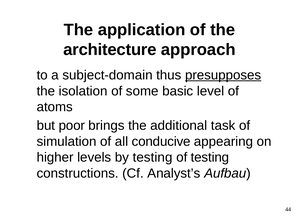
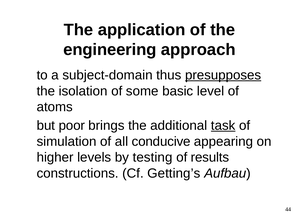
architecture: architecture -> engineering
task underline: none -> present
of testing: testing -> results
Analyst’s: Analyst’s -> Getting’s
